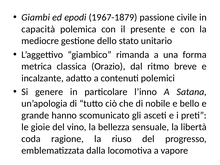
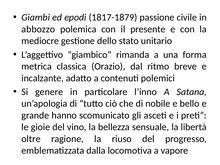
1967-1879: 1967-1879 -> 1817-1879
capacità: capacità -> abbozzo
coda: coda -> oltre
